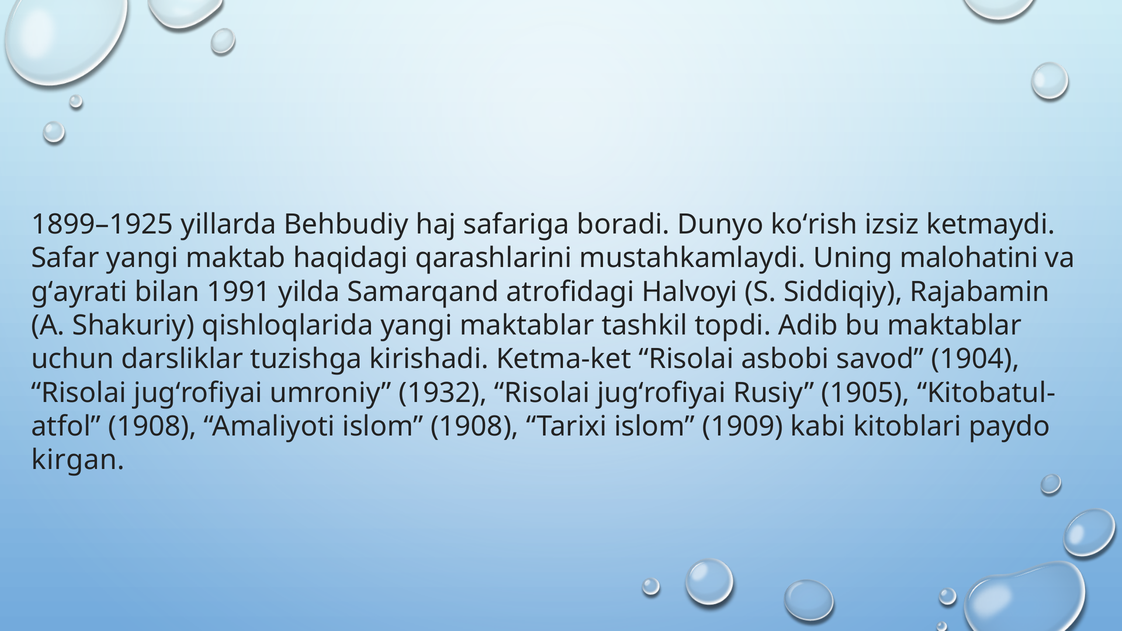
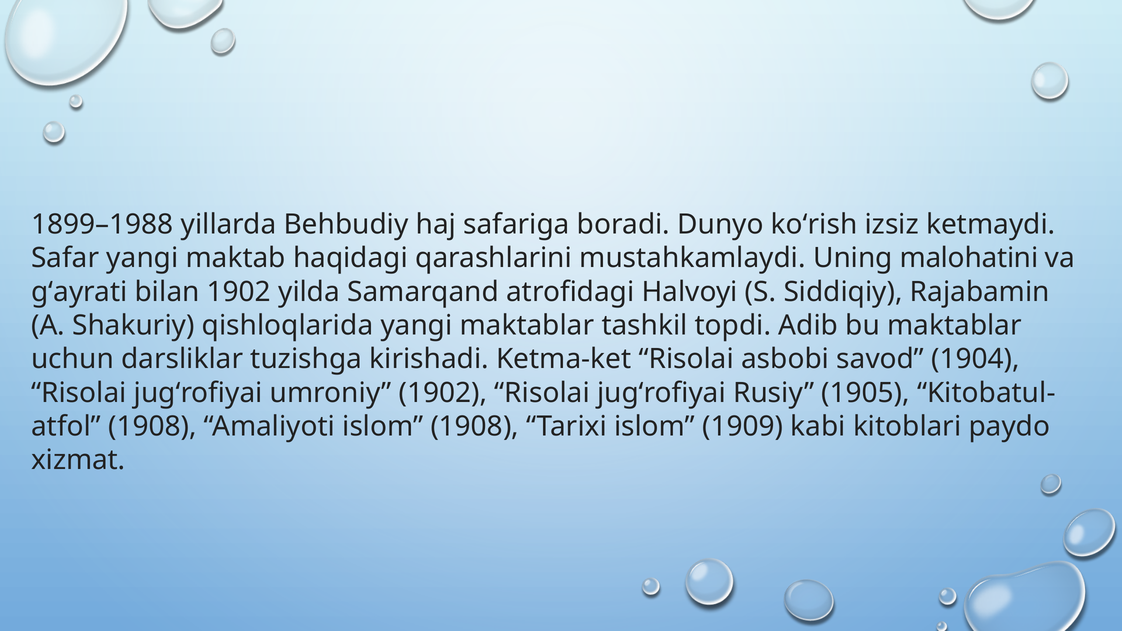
1899–1925: 1899–1925 -> 1899–1988
bilan 1991: 1991 -> 1902
umroniy 1932: 1932 -> 1902
kirgan: kirgan -> xizmat
